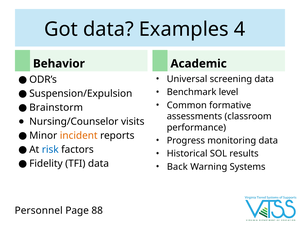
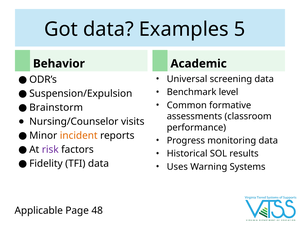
4: 4 -> 5
risk colour: blue -> purple
Back: Back -> Uses
Personnel: Personnel -> Applicable
88: 88 -> 48
